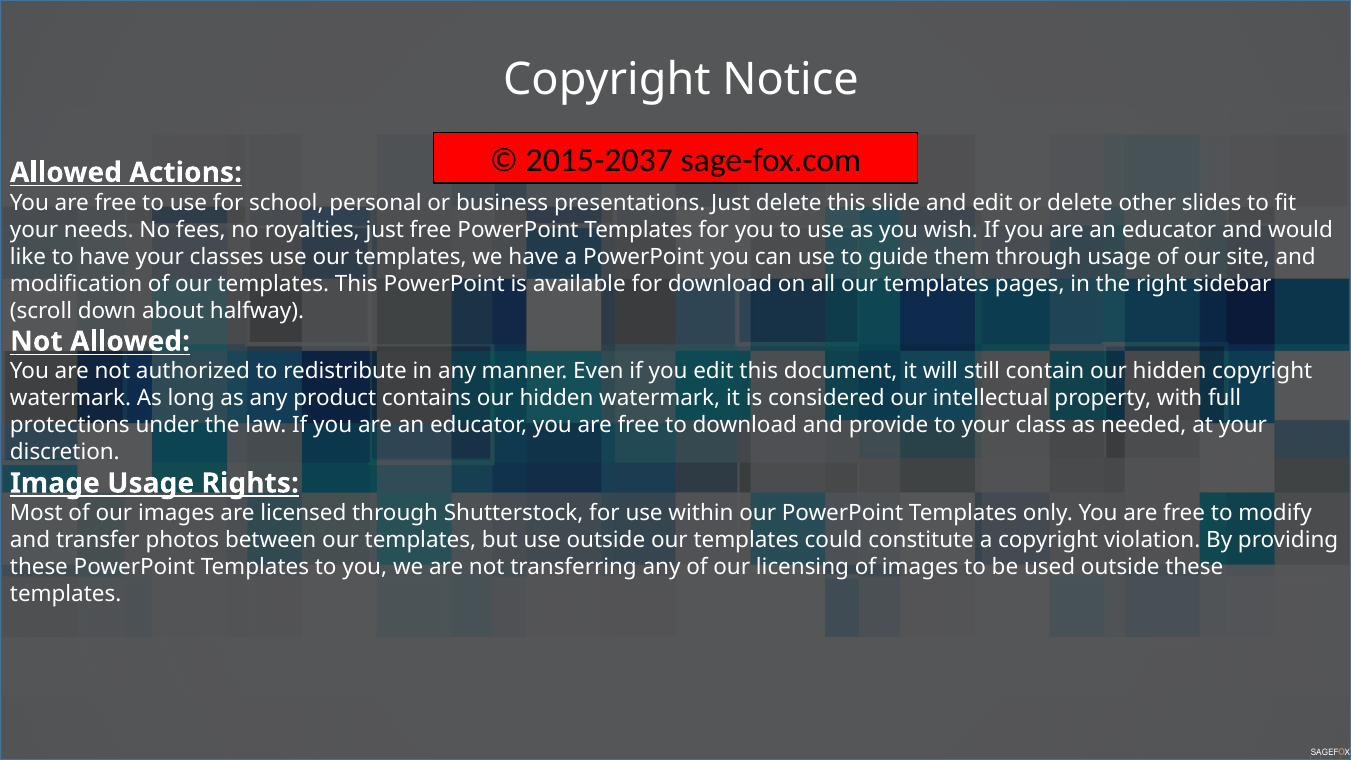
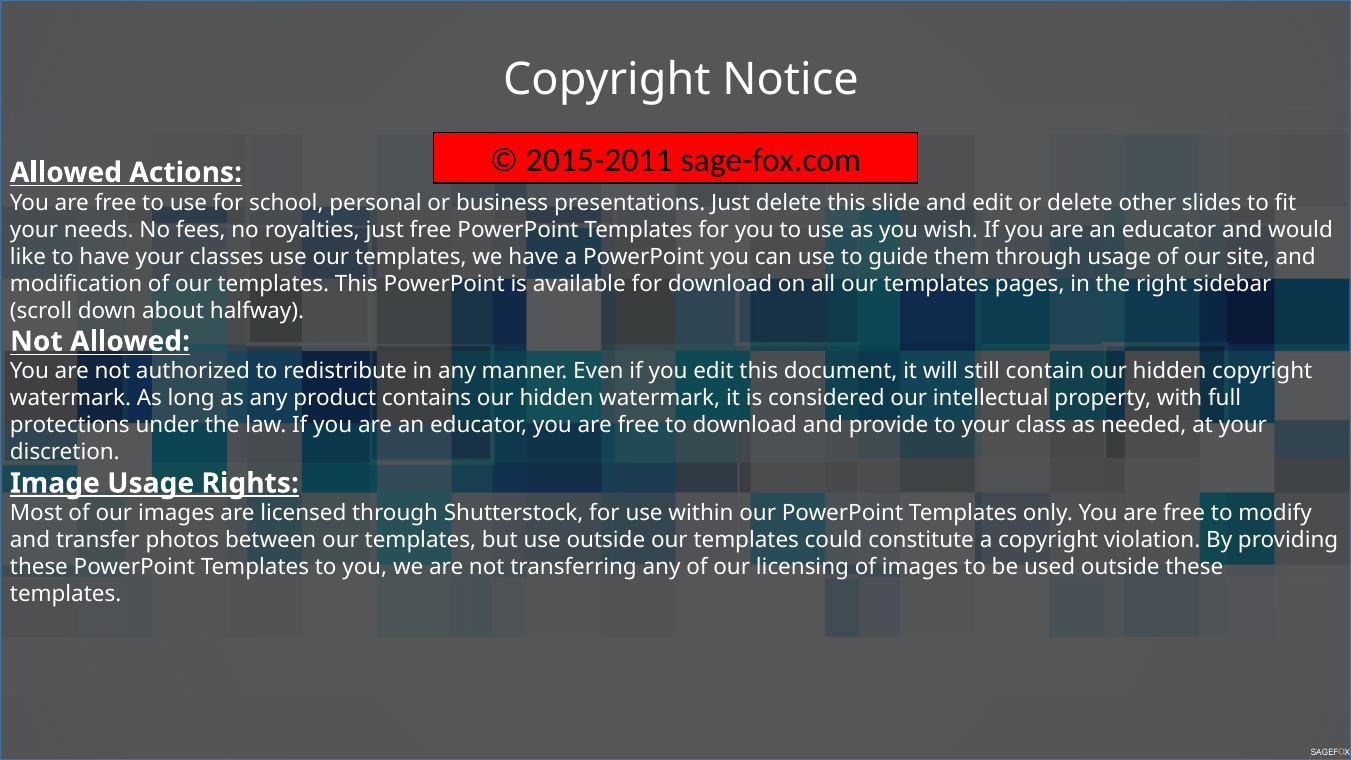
2015-2037: 2015-2037 -> 2015-2011
